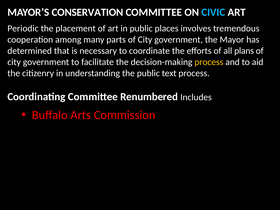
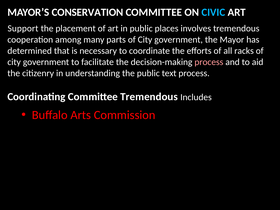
Periodic: Periodic -> Support
plans: plans -> racks
process at (209, 62) colour: yellow -> pink
Committee Renumbered: Renumbered -> Tremendous
